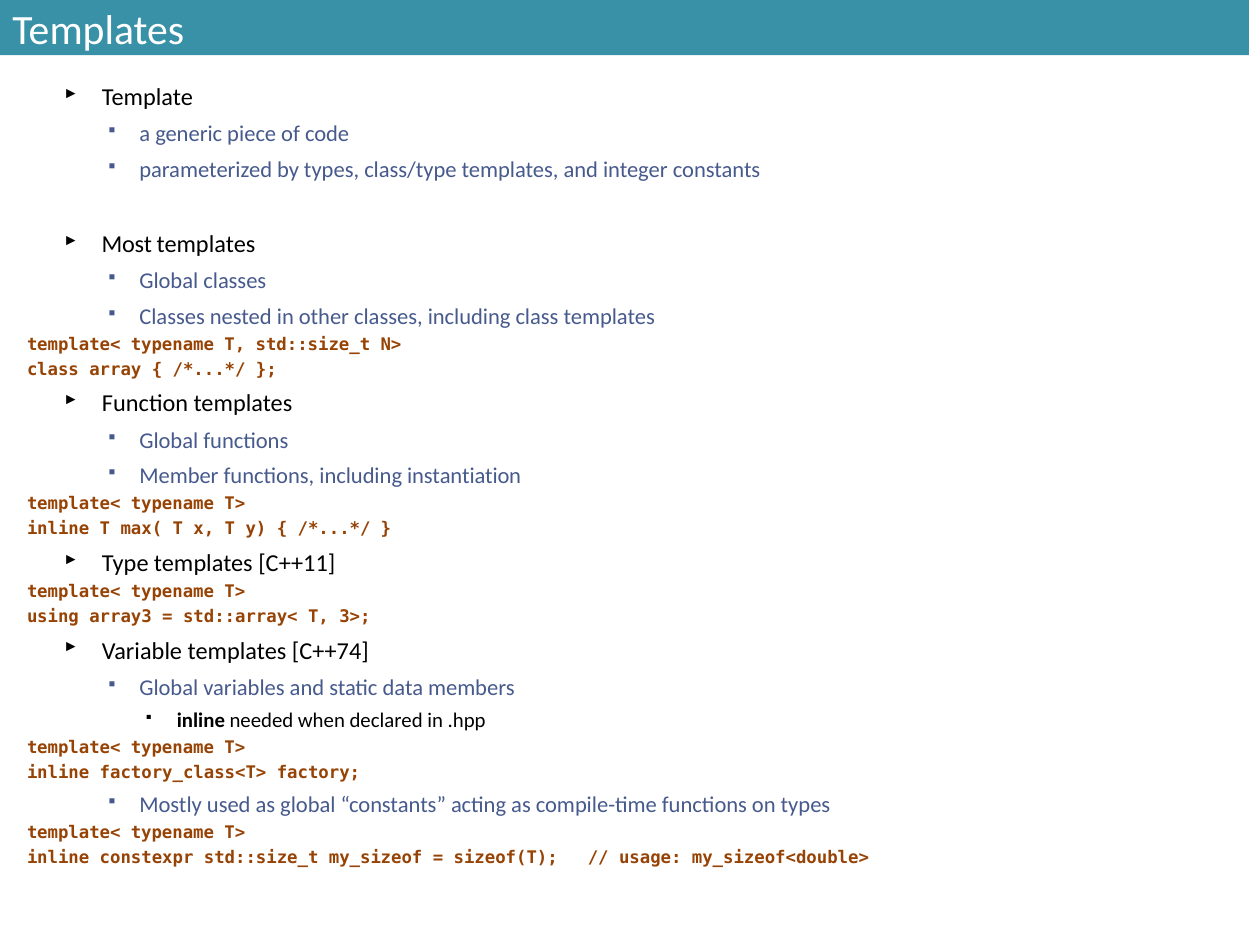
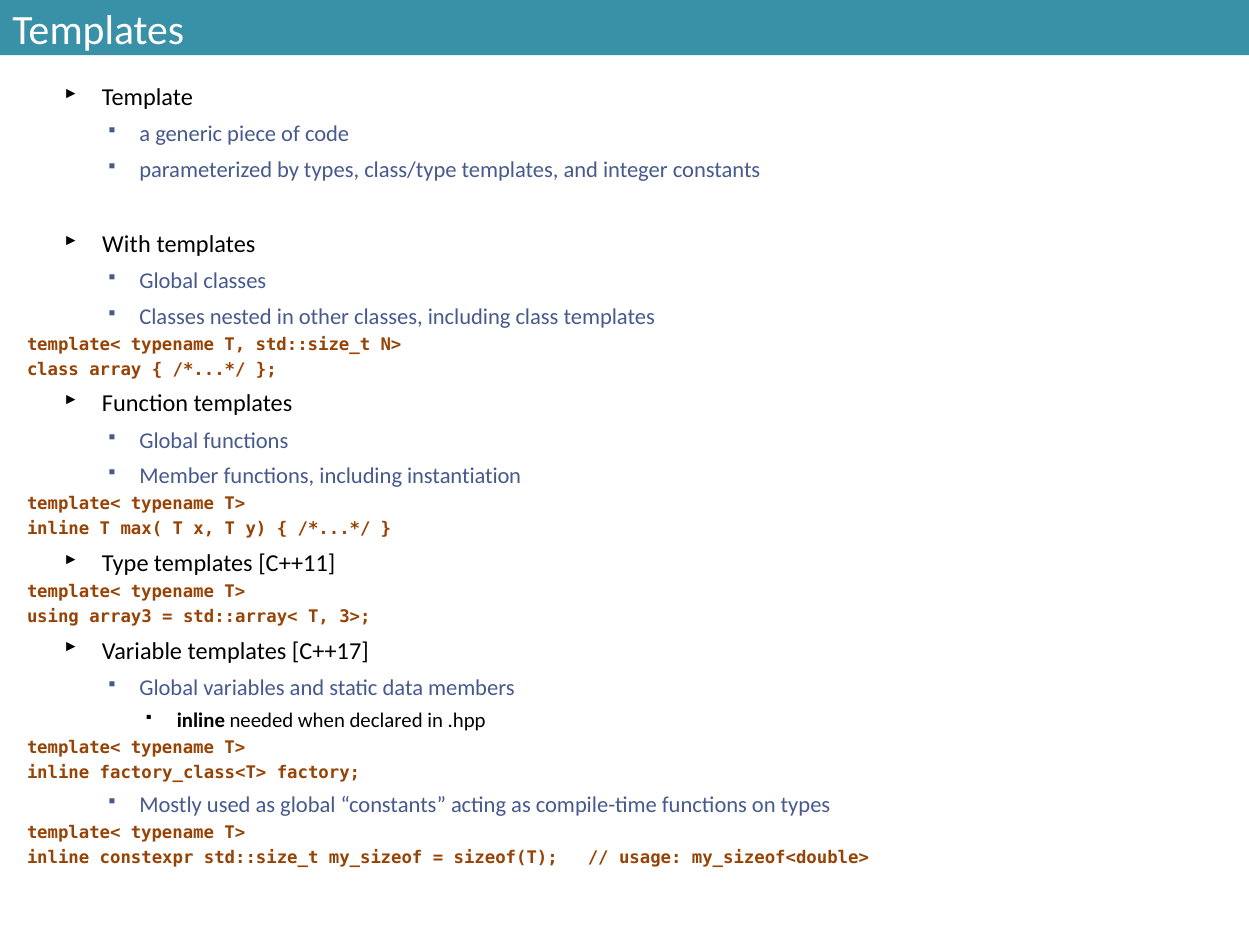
Most: Most -> With
C++74: C++74 -> C++17
